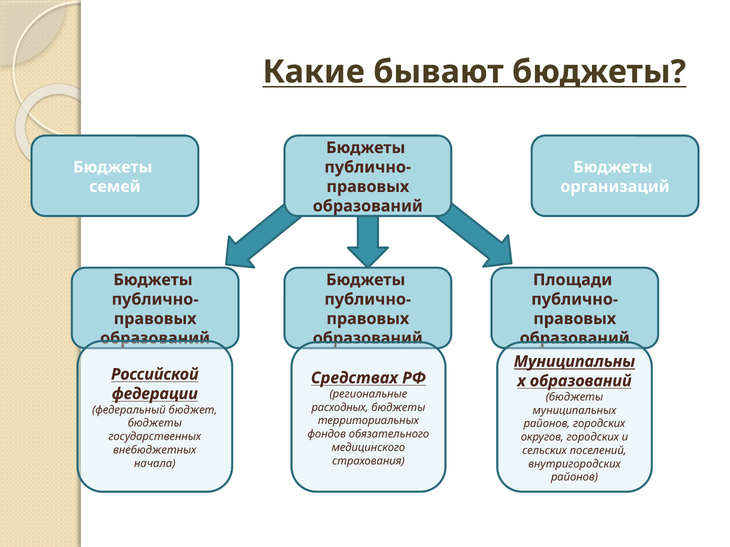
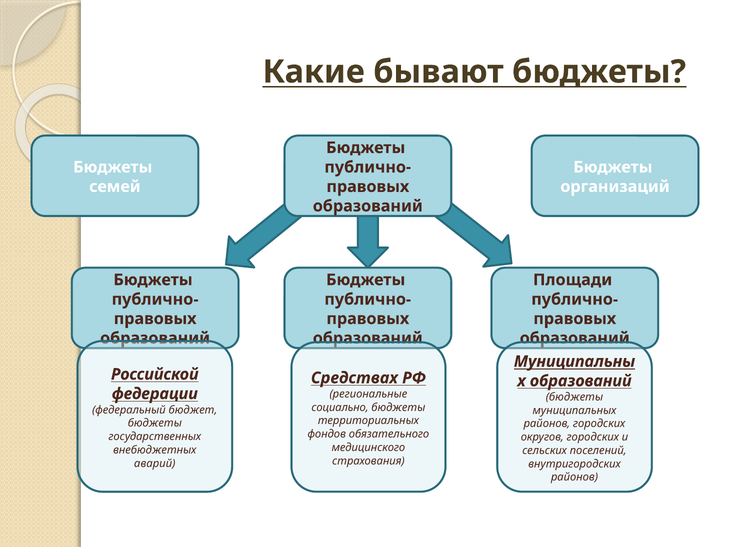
расходных: расходных -> социально
начала: начала -> аварий
